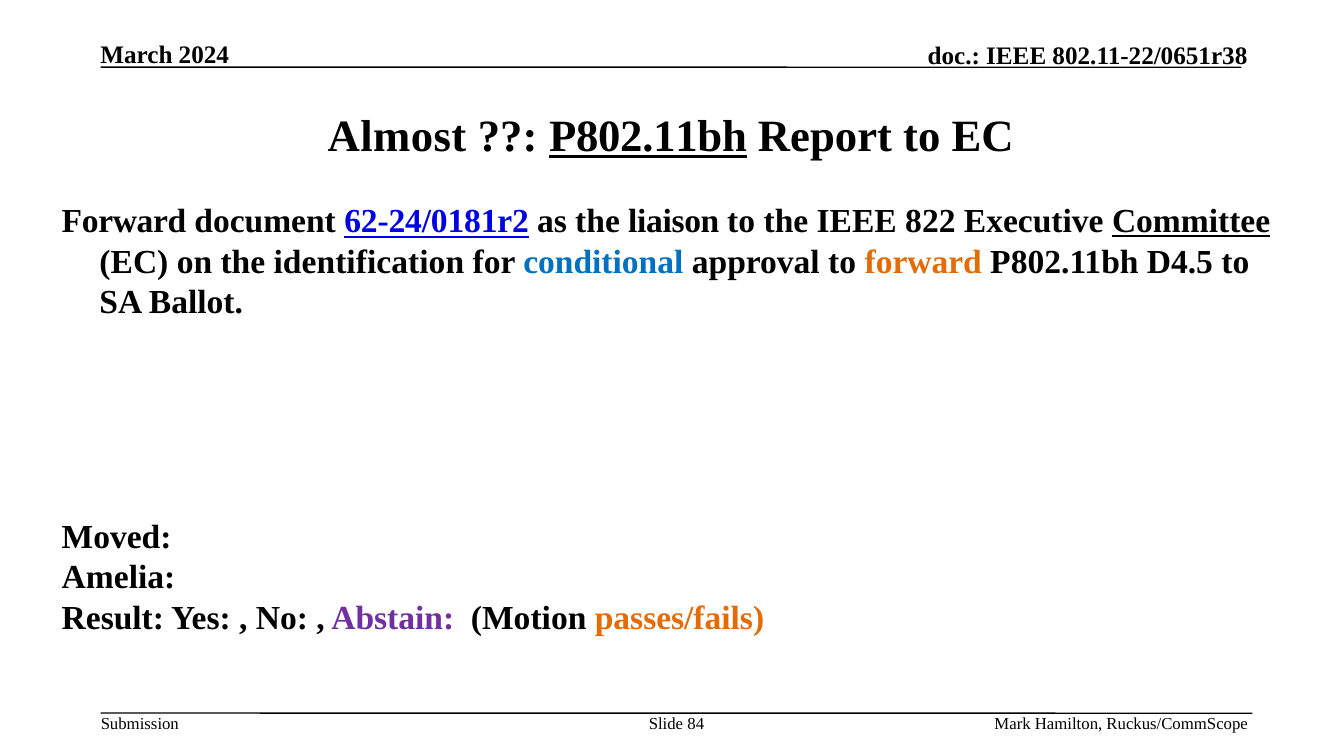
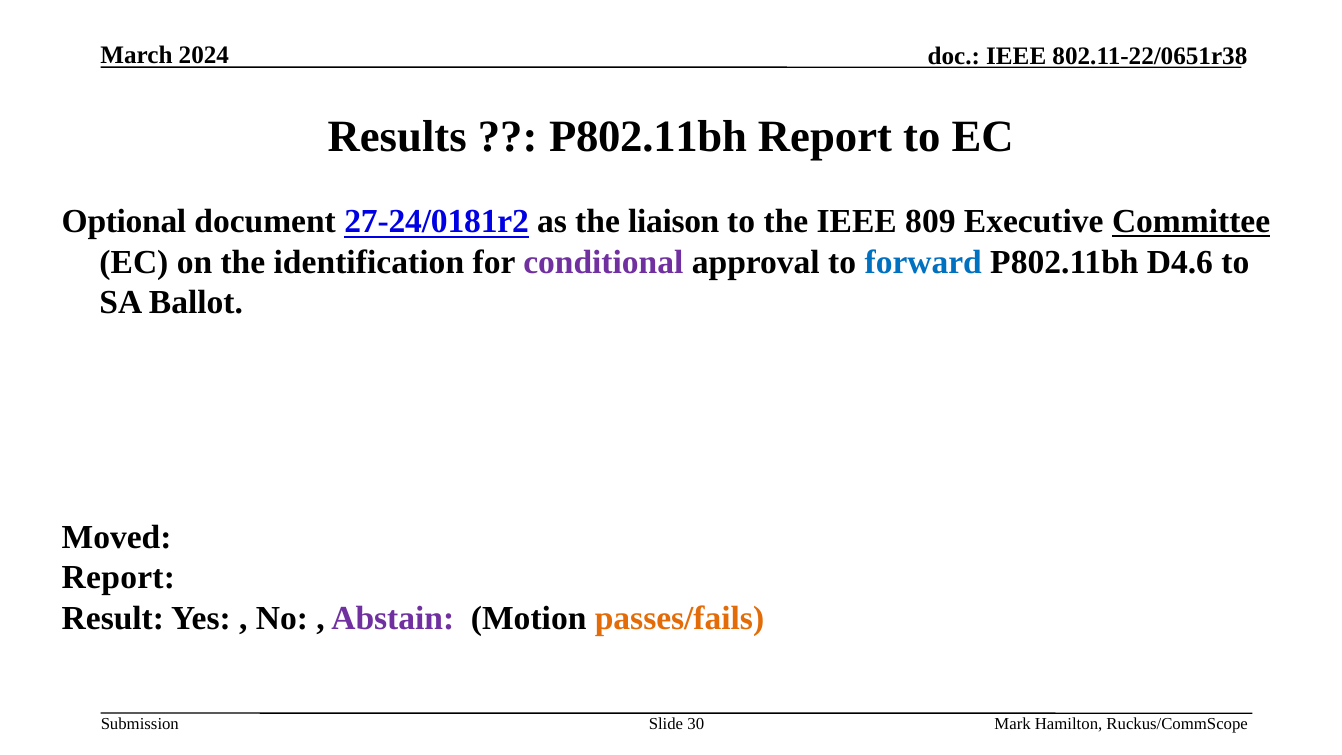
Almost: Almost -> Results
P802.11bh at (648, 137) underline: present -> none
Forward at (124, 222): Forward -> Optional
62-24/0181r2: 62-24/0181r2 -> 27-24/0181r2
822: 822 -> 809
conditional colour: blue -> purple
forward at (923, 262) colour: orange -> blue
D4.5: D4.5 -> D4.6
Amelia at (119, 578): Amelia -> Report
84: 84 -> 30
